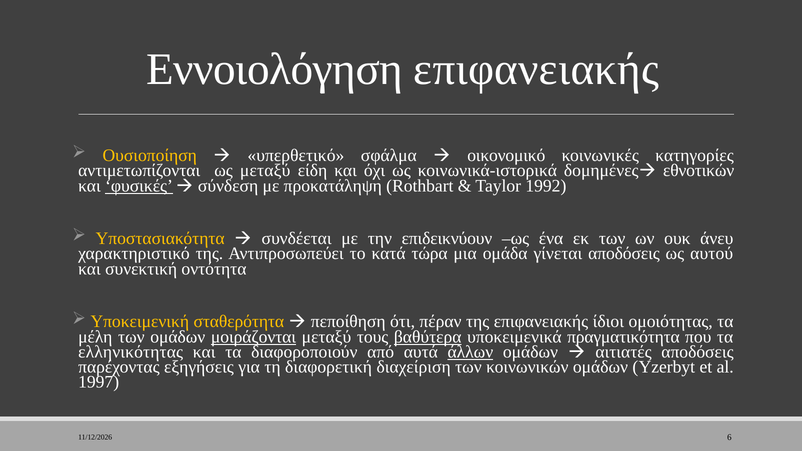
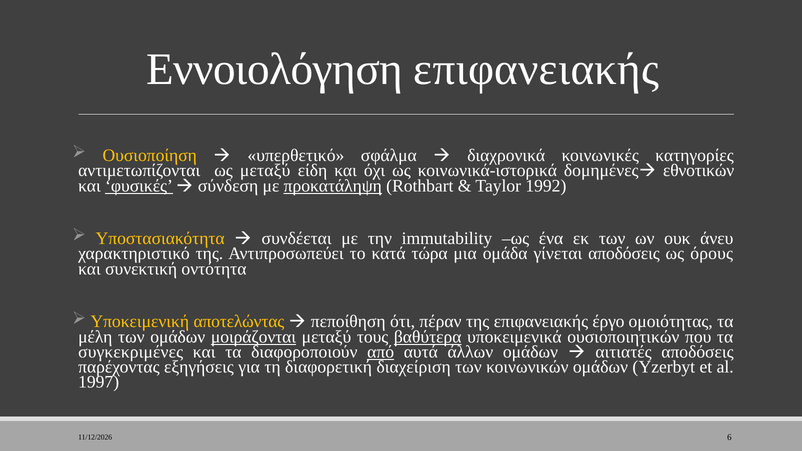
οικονομικό: οικονομικό -> διαχρονικά
προκατάληψη underline: none -> present
επιδεικνύουν: επιδεικνύουν -> immutability
αυτού: αυτού -> όρους
σταθερότητα: σταθερότητα -> αποτελώντας
ίδιοι: ίδιοι -> έργο
πραγματικότητα: πραγματικότητα -> ουσιοποιητικών
ελληνικότητας: ελληνικότητας -> συγκεκριμένες
από underline: none -> present
άλλων underline: present -> none
